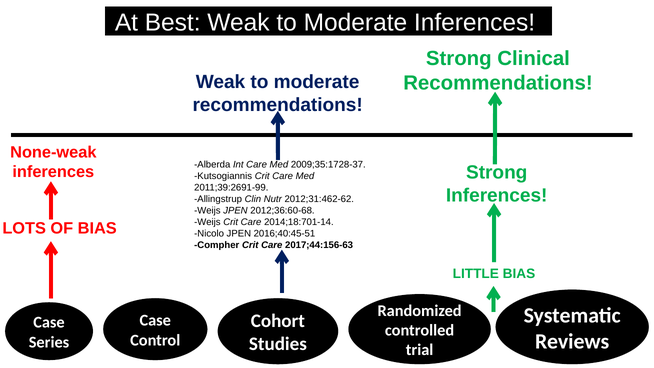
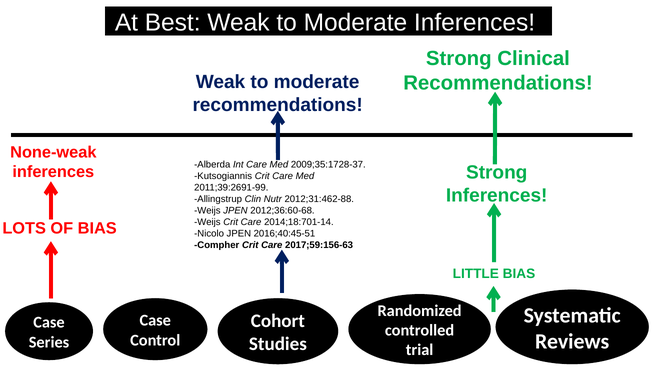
2012;31:462-62: 2012;31:462-62 -> 2012;31:462-88
2017;44:156-63: 2017;44:156-63 -> 2017;59:156-63
